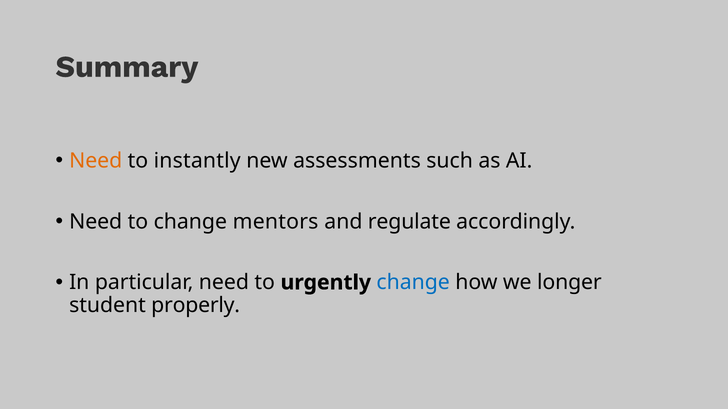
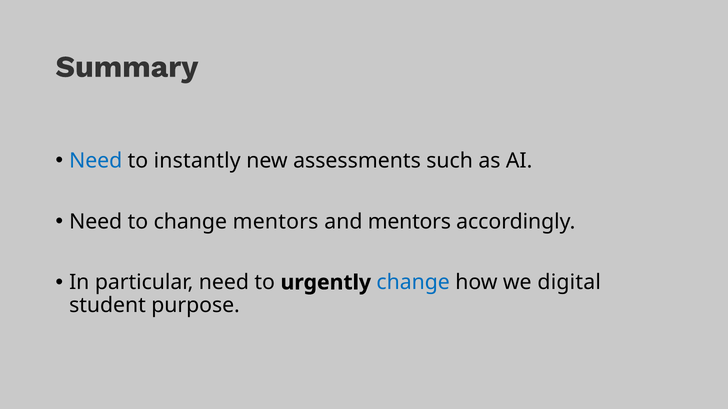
Need at (96, 161) colour: orange -> blue
and regulate: regulate -> mentors
longer: longer -> digital
properly: properly -> purpose
